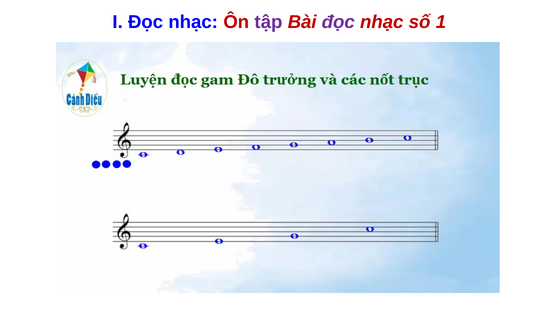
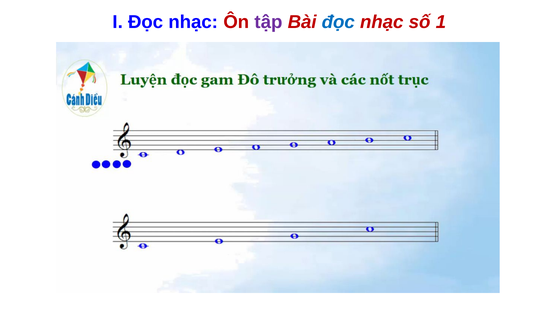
đọc at (338, 22) colour: purple -> blue
